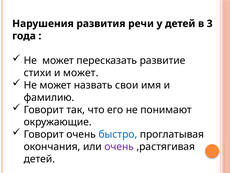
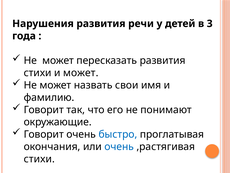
пересказать развитие: развитие -> развития
очень at (119, 146) colour: purple -> blue
детей at (39, 159): детей -> стихи
